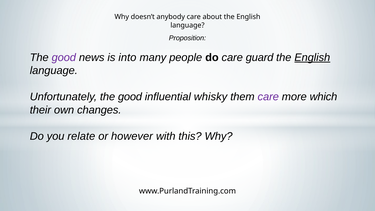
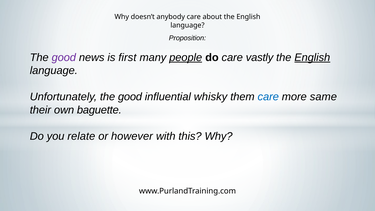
into: into -> first
people underline: none -> present
guard: guard -> vastly
care at (268, 97) colour: purple -> blue
which: which -> same
changes: changes -> baguette
